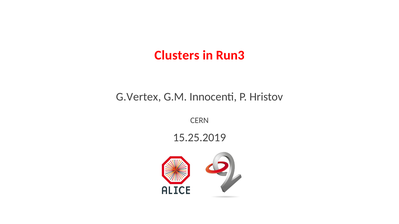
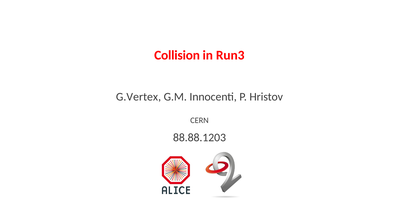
Clusters: Clusters -> Collision
15.25.2019: 15.25.2019 -> 88.88.1203
